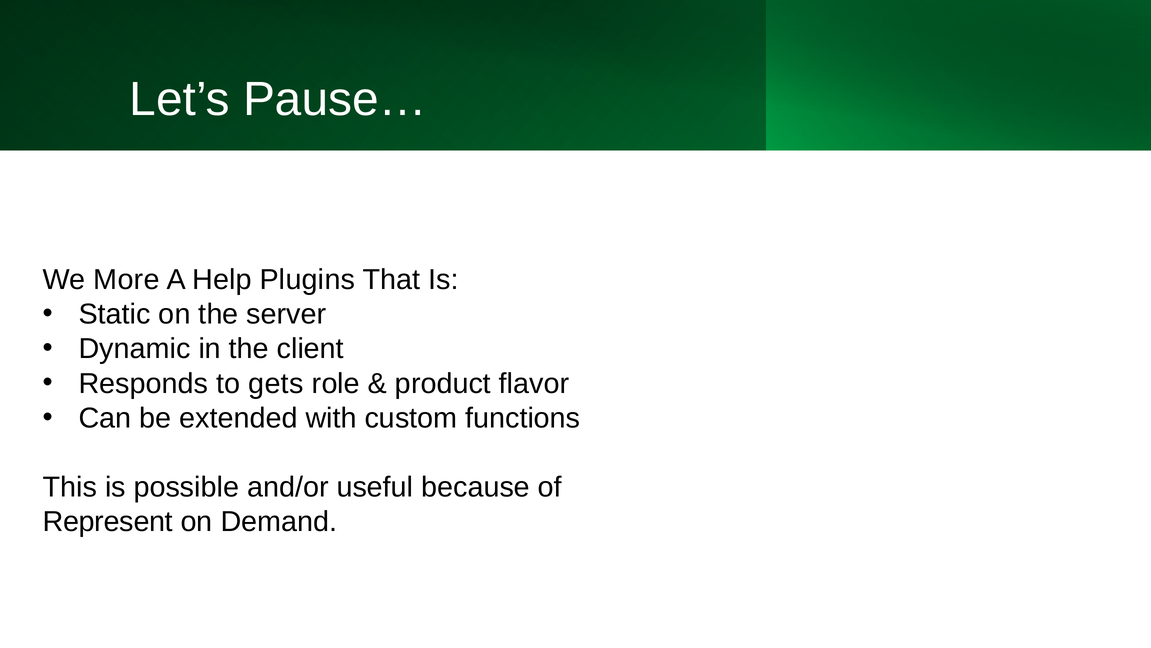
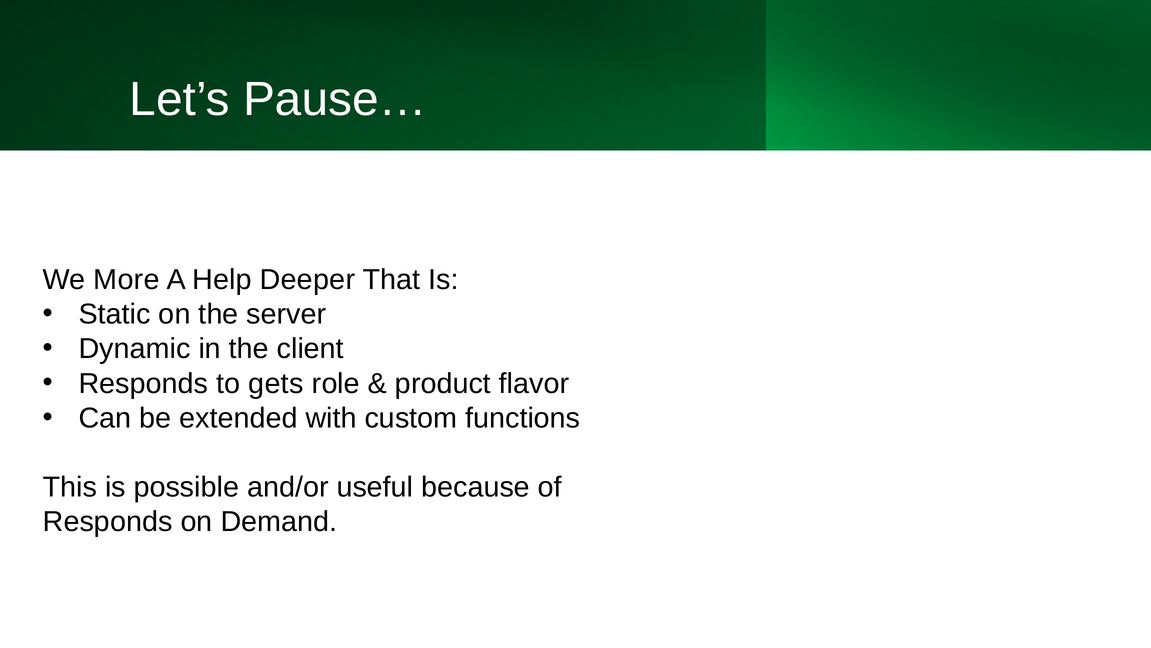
Plugins: Plugins -> Deeper
Represent at (108, 521): Represent -> Responds
